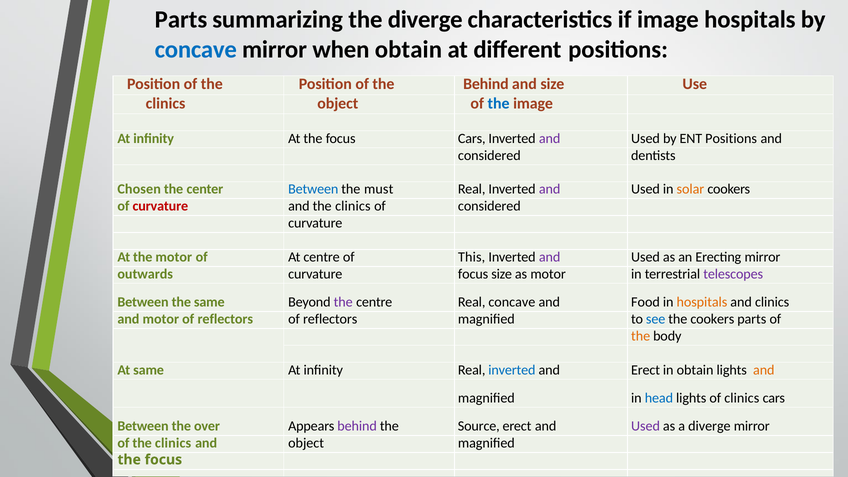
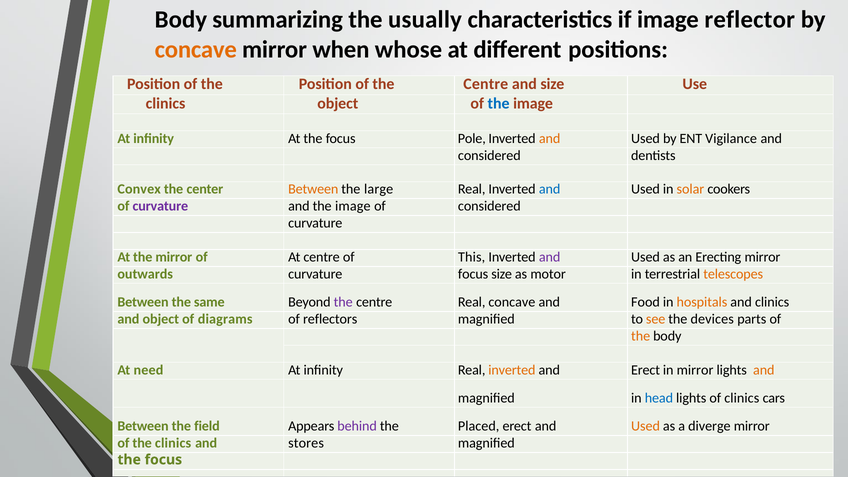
Parts at (181, 20): Parts -> Body
the diverge: diverge -> usually
image hospitals: hospitals -> reflector
concave at (196, 49) colour: blue -> orange
when obtain: obtain -> whose
of the Behind: Behind -> Centre
focus Cars: Cars -> Pole
and at (550, 138) colour: purple -> orange
ENT Positions: Positions -> Vigilance
Chosen: Chosen -> Convex
Between at (313, 189) colour: blue -> orange
must: must -> large
and at (550, 189) colour: purple -> blue
curvature at (160, 206) colour: red -> purple
and the clinics: clinics -> image
the motor: motor -> mirror
telescopes colour: purple -> orange
and motor: motor -> object
reflectors at (225, 319): reflectors -> diagrams
see colour: blue -> orange
the cookers: cookers -> devices
At same: same -> need
inverted at (512, 370) colour: blue -> orange
in obtain: obtain -> mirror
over: over -> field
Source: Source -> Placed
Used at (646, 426) colour: purple -> orange
and object: object -> stores
